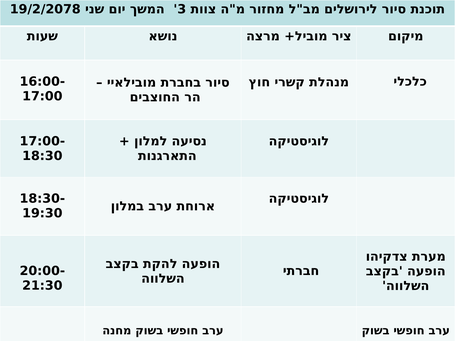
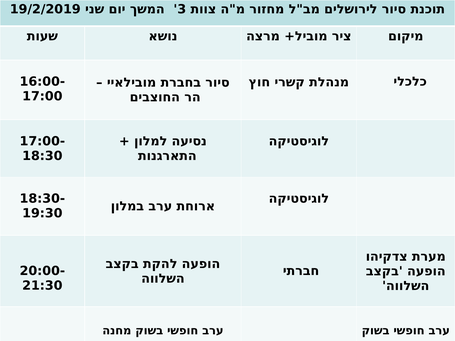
19/2/2078: 19/2/2078 -> 19/2/2019
